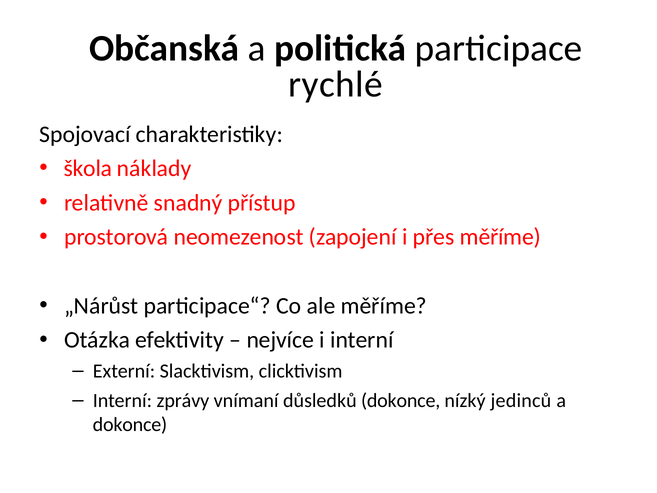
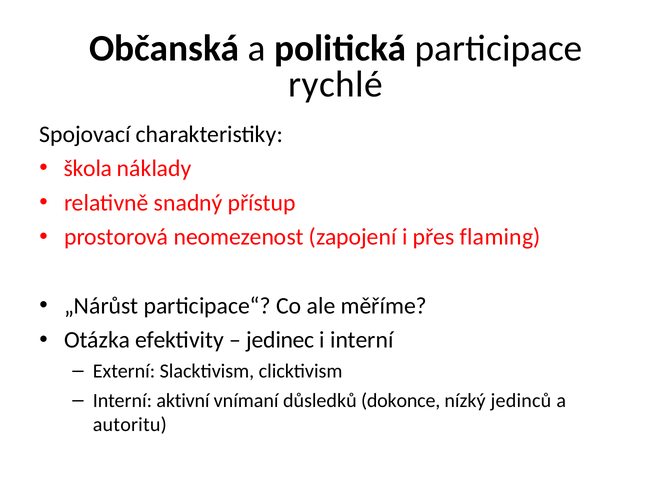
přes měříme: měříme -> flaming
nejvíce: nejvíce -> jedinec
zprávy: zprávy -> aktivní
dokonce at (130, 424): dokonce -> autoritu
